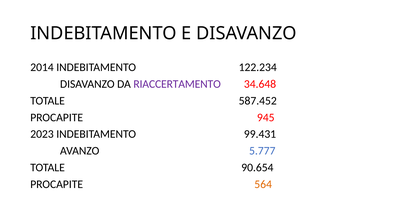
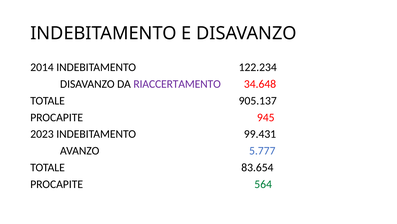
587.452: 587.452 -> 905.137
90.654: 90.654 -> 83.654
564 colour: orange -> green
